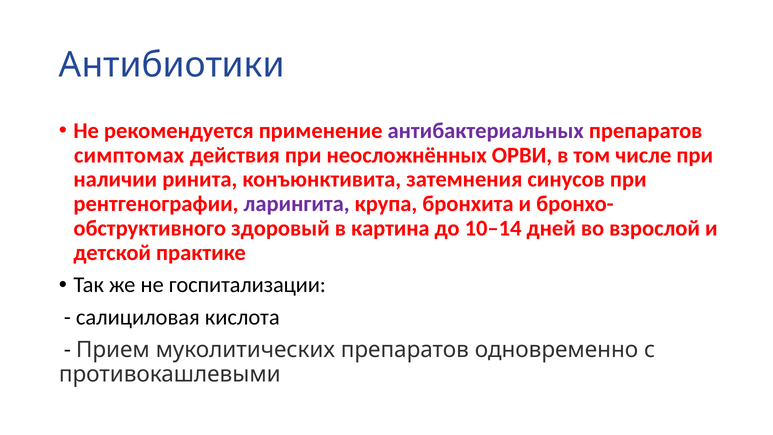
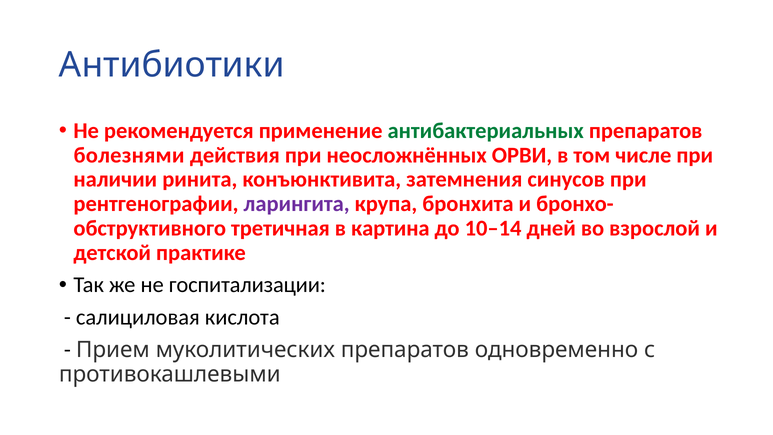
антибактериальных colour: purple -> green
симптомах: симптомах -> болезнями
здоровый: здоровый -> третичная
